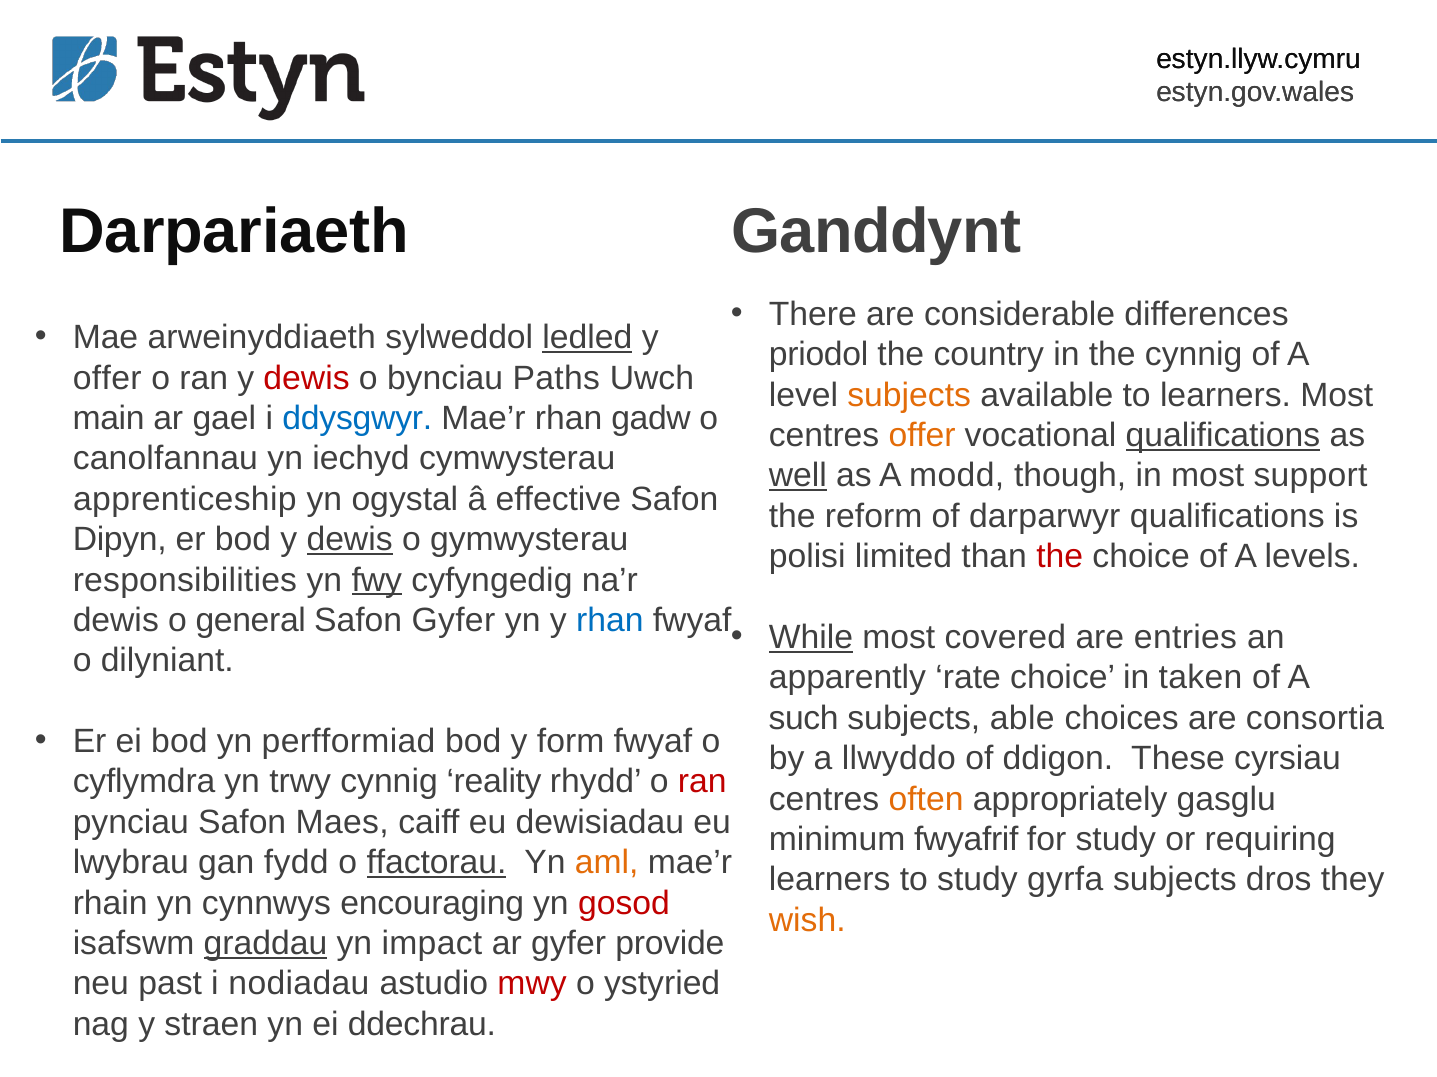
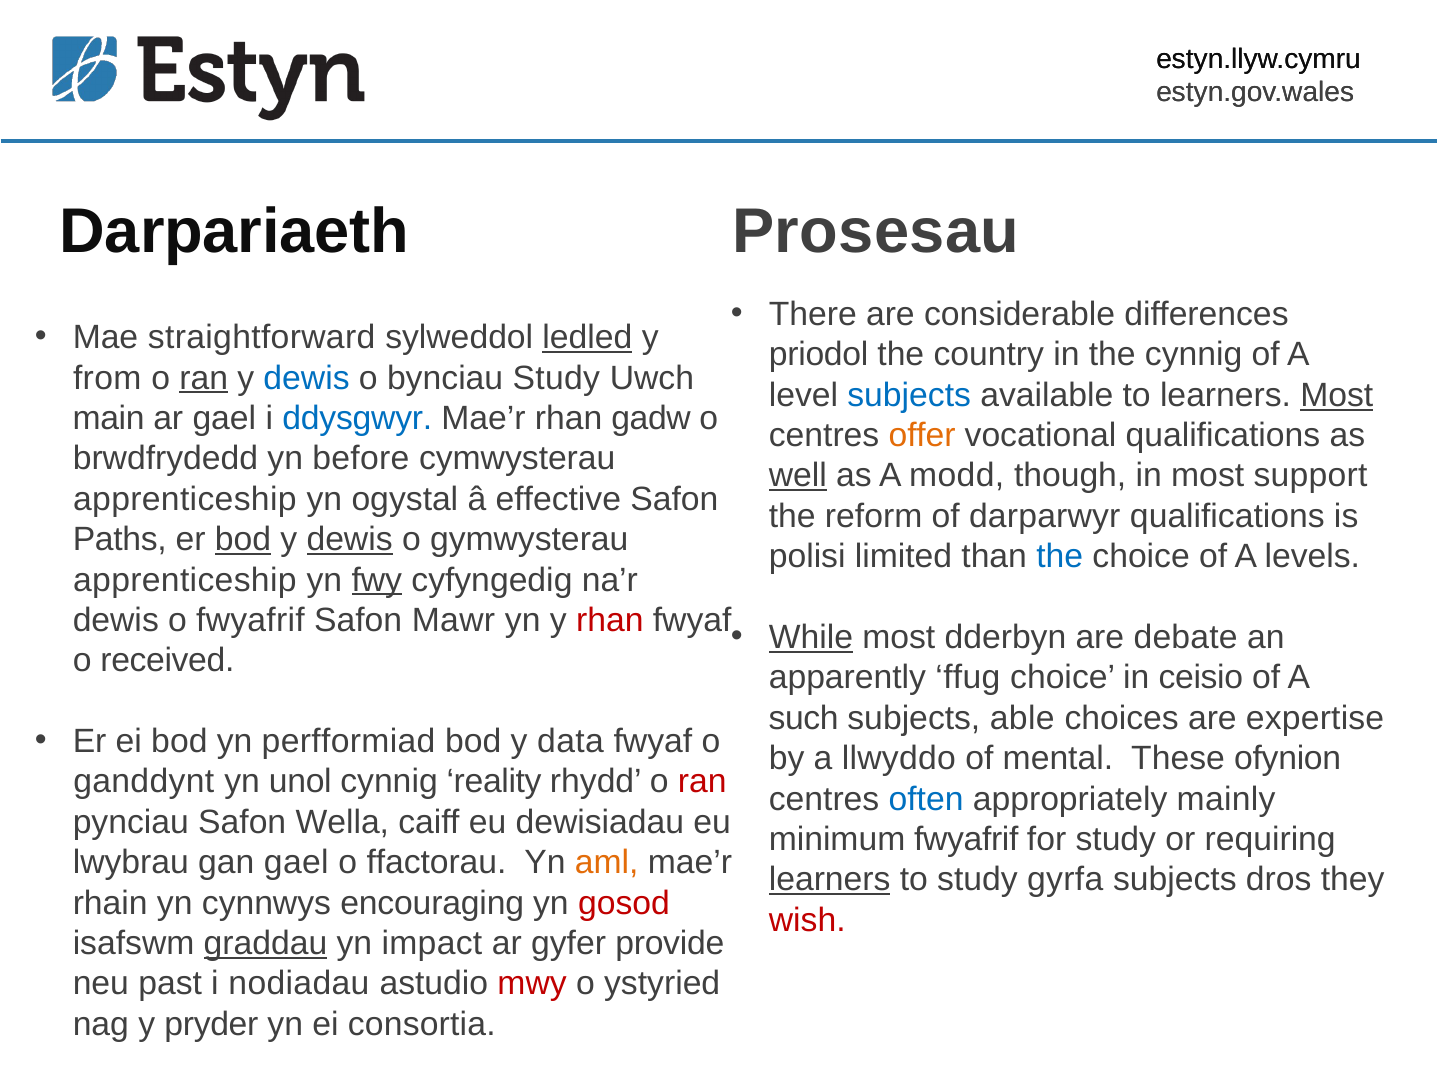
Ganddynt: Ganddynt -> Prosesau
arweinyddiaeth: arweinyddiaeth -> straightforward
offer at (107, 378): offer -> from
ran at (204, 378) underline: none -> present
dewis at (307, 378) colour: red -> blue
bynciau Paths: Paths -> Study
subjects at (909, 395) colour: orange -> blue
Most at (1337, 395) underline: none -> present
qualifications at (1223, 436) underline: present -> none
canolfannau: canolfannau -> brwdfrydedd
iechyd: iechyd -> before
Dipyn: Dipyn -> Paths
bod at (243, 540) underline: none -> present
the at (1060, 557) colour: red -> blue
responsibilities at (185, 580): responsibilities -> apprenticeship
o general: general -> fwyafrif
Safon Gyfer: Gyfer -> Mawr
rhan at (610, 621) colour: blue -> red
covered: covered -> dderbyn
entries: entries -> debate
dilyniant: dilyniant -> received
rate: rate -> ffug
taken: taken -> ceisio
consortia: consortia -> expertise
form: form -> data
ddigon: ddigon -> mental
cyrsiau: cyrsiau -> ofynion
cyflymdra: cyflymdra -> ganddynt
trwy: trwy -> unol
often colour: orange -> blue
gasglu: gasglu -> mainly
Maes: Maes -> Wella
gan fydd: fydd -> gael
ffactorau underline: present -> none
learners at (830, 880) underline: none -> present
wish colour: orange -> red
straen: straen -> pryder
ddechrau: ddechrau -> consortia
